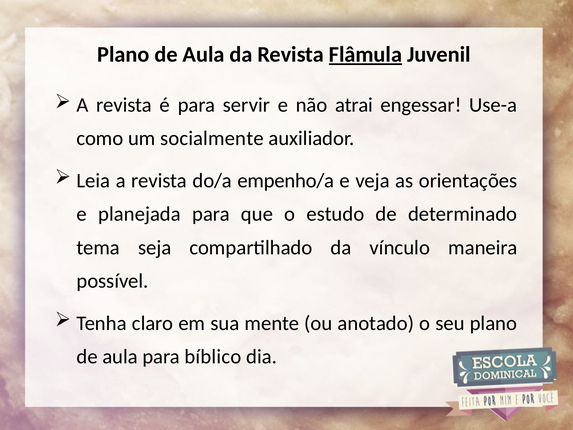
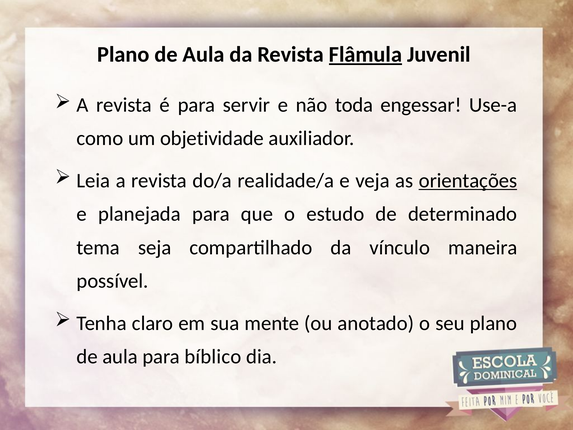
atrai: atrai -> toda
socialmente: socialmente -> objetividade
empenho/a: empenho/a -> realidade/a
orientações underline: none -> present
